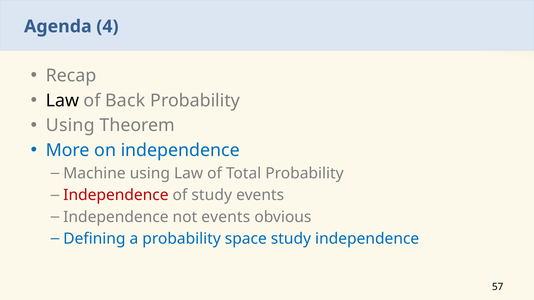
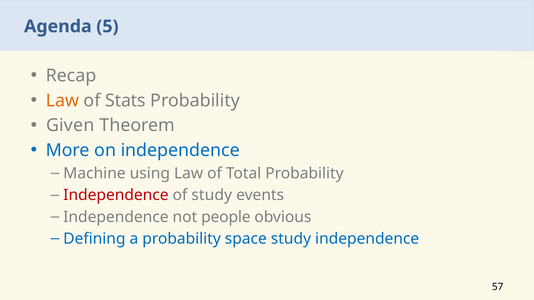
4: 4 -> 5
Law at (62, 101) colour: black -> orange
Back: Back -> Stats
Using at (70, 126): Using -> Given
not events: events -> people
